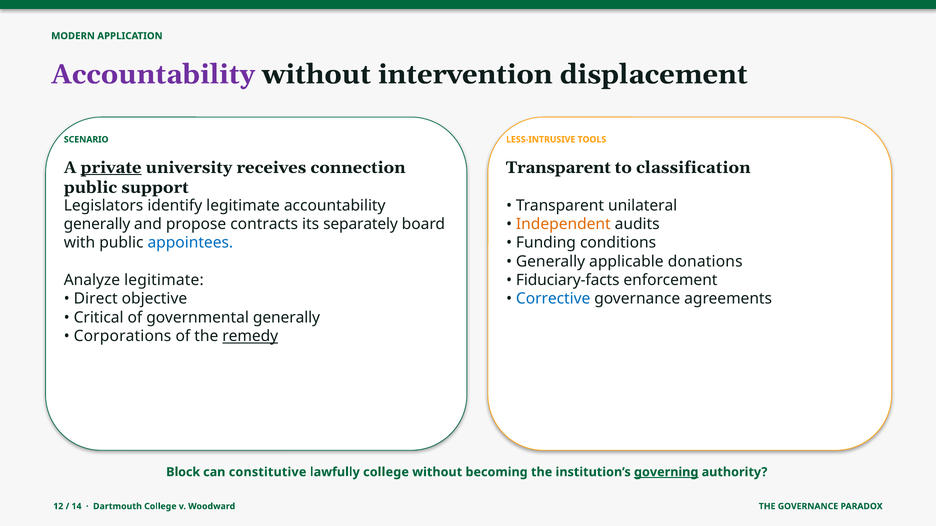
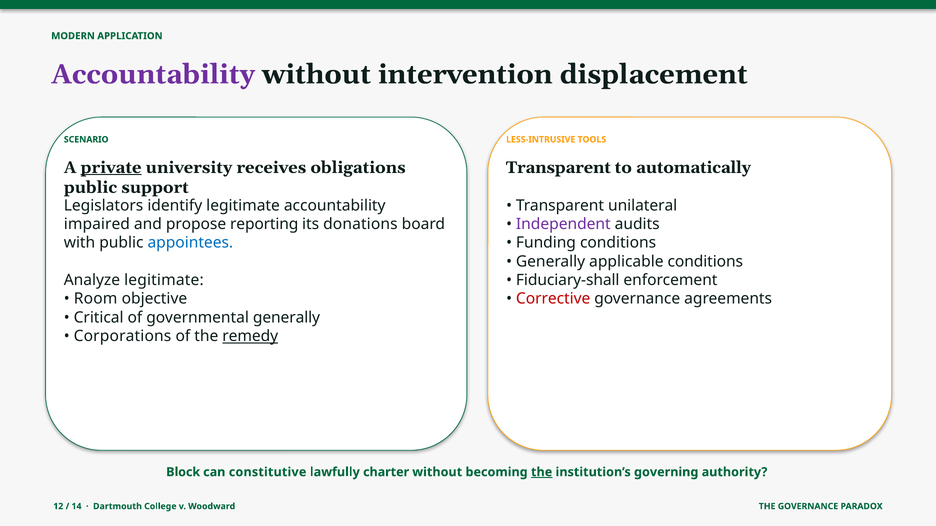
connection: connection -> obligations
classification: classification -> automatically
generally at (97, 224): generally -> impaired
contracts: contracts -> reporting
separately: separately -> donations
Independent colour: orange -> purple
applicable donations: donations -> conditions
Fiduciary-facts: Fiduciary-facts -> Fiduciary-shall
Direct: Direct -> Room
Corrective colour: blue -> red
lawfully college: college -> charter
the at (542, 473) underline: none -> present
governing underline: present -> none
